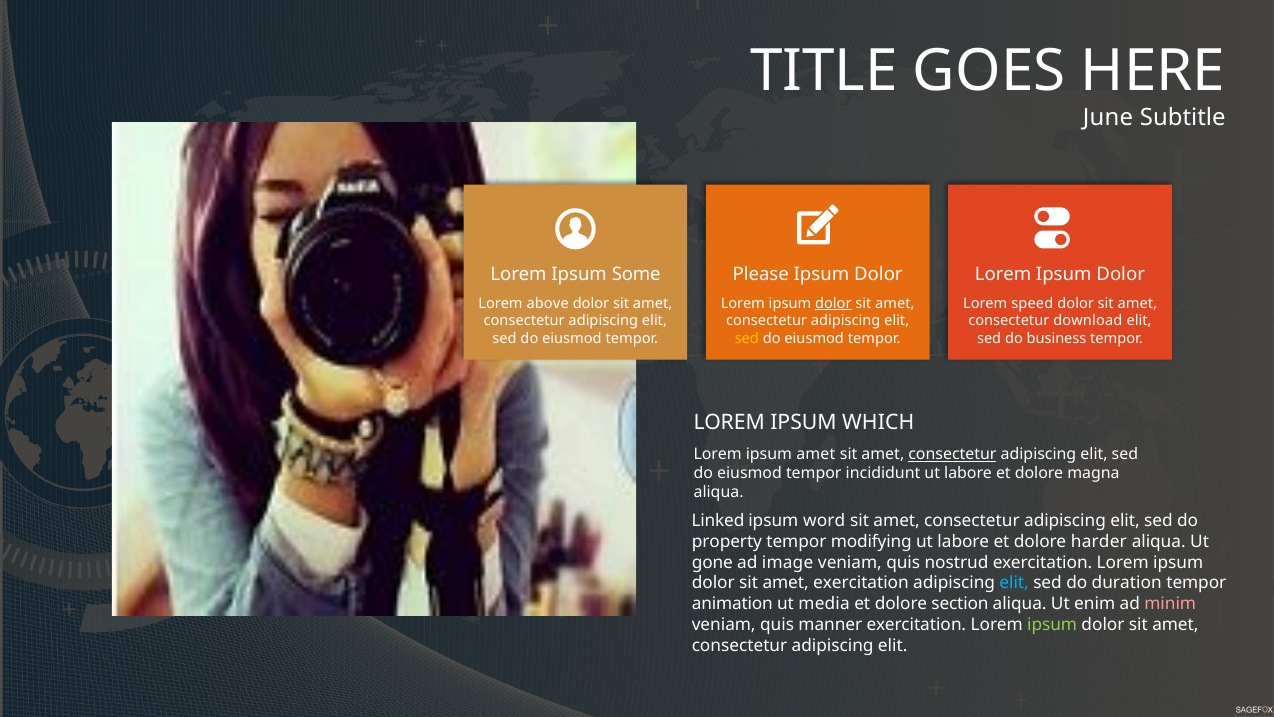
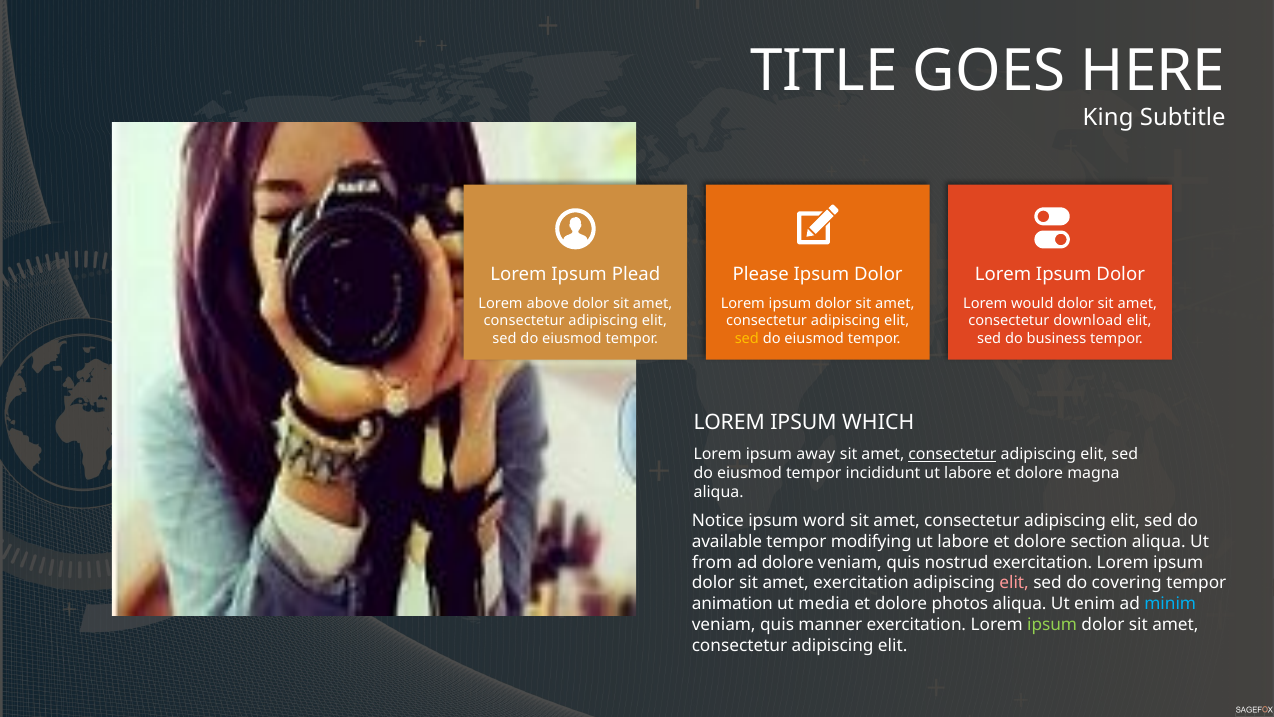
June: June -> King
Some: Some -> Plead
dolor at (833, 303) underline: present -> none
speed: speed -> would
ipsum amet: amet -> away
Linked: Linked -> Notice
property: property -> available
harder: harder -> section
gone: gone -> from
ad image: image -> dolore
elit at (1014, 583) colour: light blue -> pink
duration: duration -> covering
section: section -> photos
minim colour: pink -> light blue
